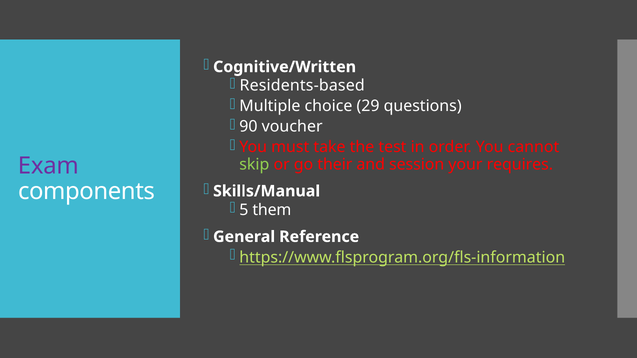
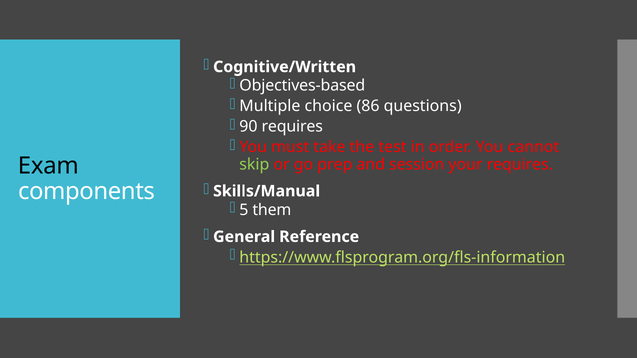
Residents-based: Residents-based -> Objectives-based
29: 29 -> 86
90 voucher: voucher -> requires
Exam colour: purple -> black
their: their -> prep
